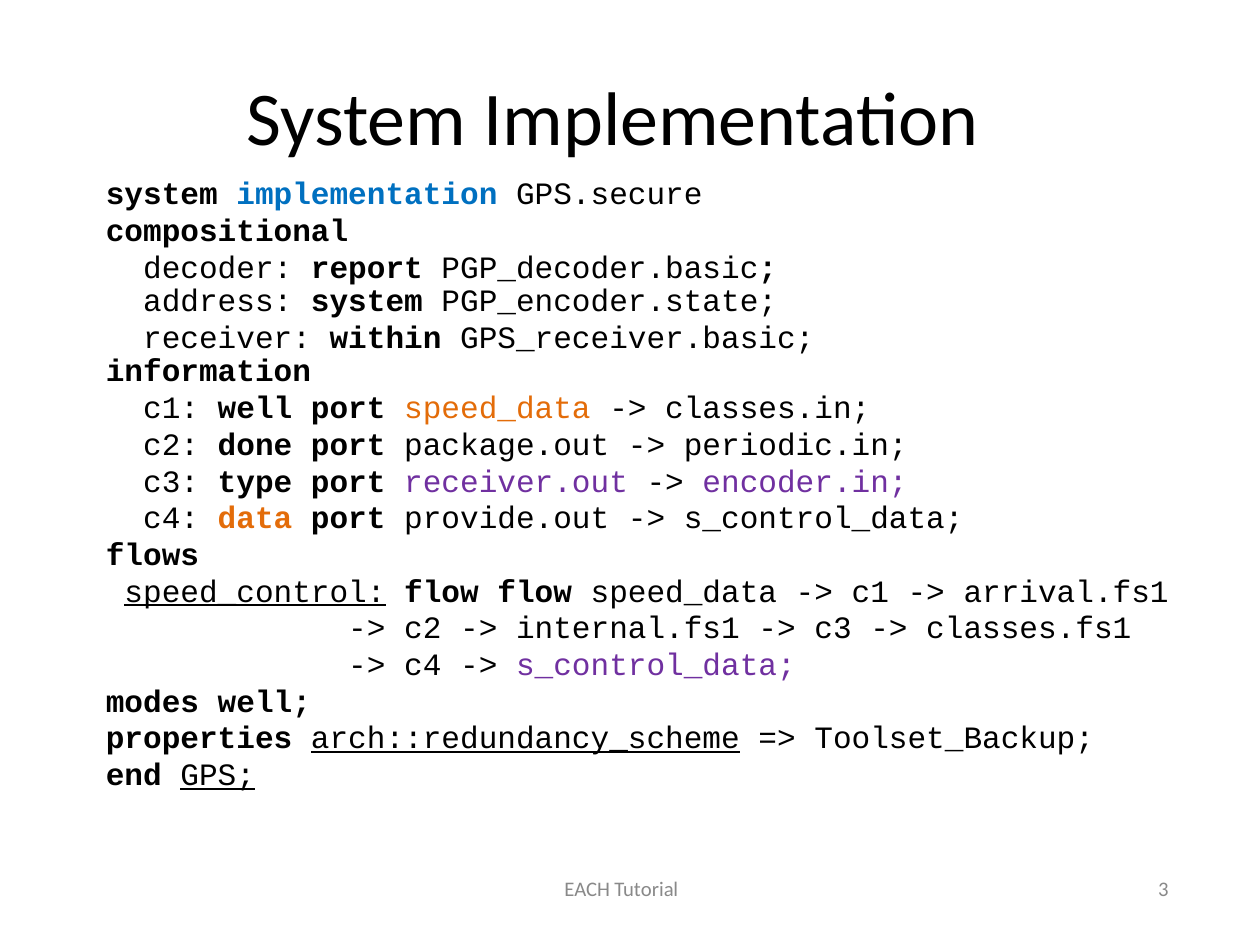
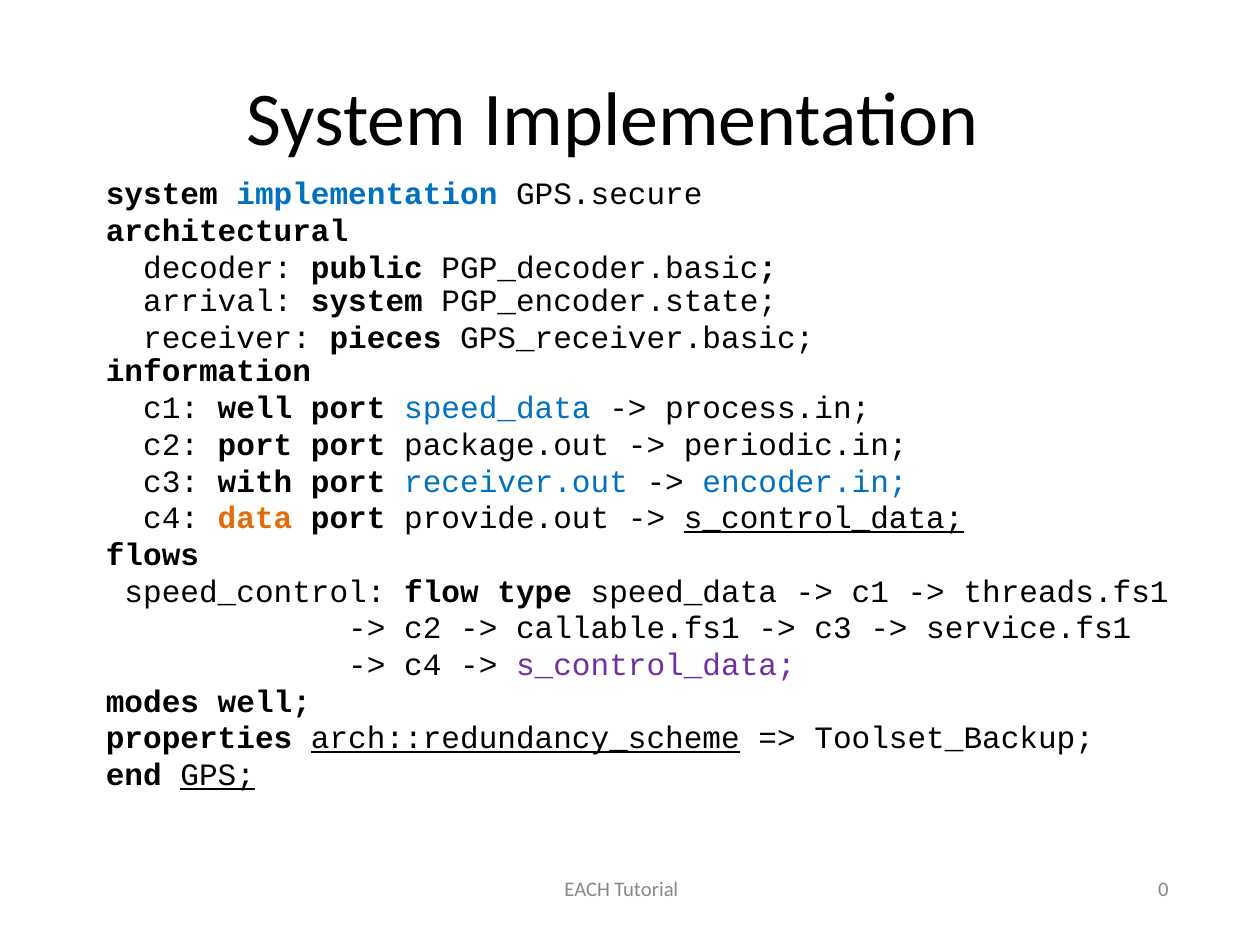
compositional: compositional -> architectural
report: report -> public
address: address -> arrival
within: within -> pieces
speed_data at (497, 409) colour: orange -> blue
classes.in: classes.in -> process.in
c2 done: done -> port
type: type -> with
receiver.out colour: purple -> blue
encoder.in colour: purple -> blue
s_control_data at (824, 519) underline: none -> present
speed_control underline: present -> none
flow flow: flow -> type
arrival.fs1: arrival.fs1 -> threads.fs1
internal.fs1: internal.fs1 -> callable.fs1
classes.fs1: classes.fs1 -> service.fs1
3: 3 -> 0
